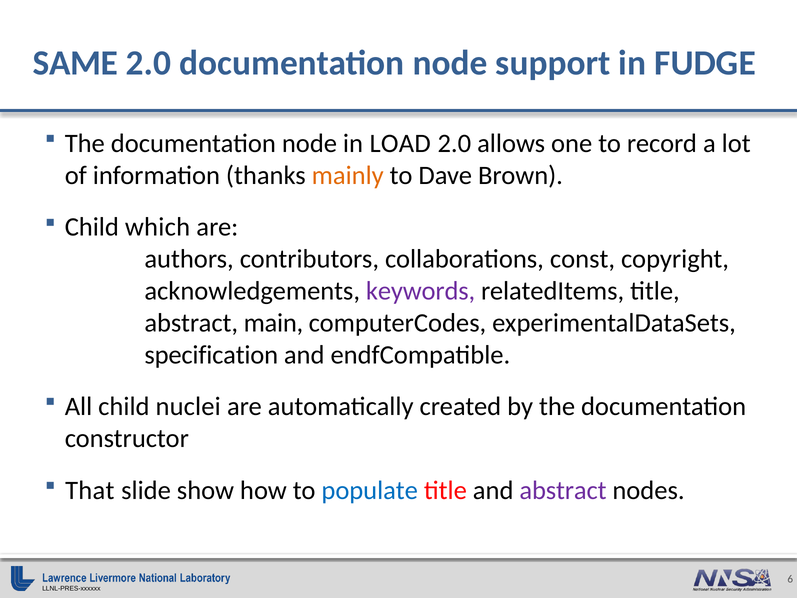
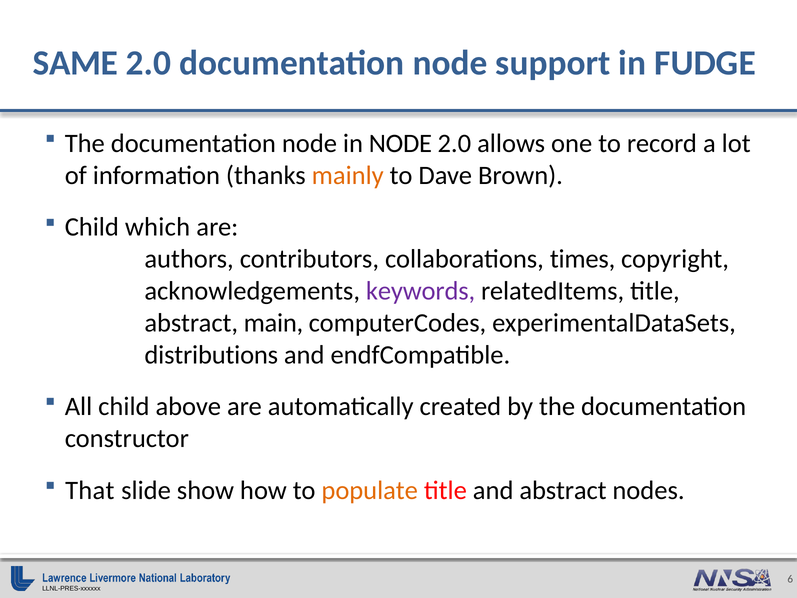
in LOAD: LOAD -> NODE
const: const -> times
specification: specification -> distributions
nuclei: nuclei -> above
populate colour: blue -> orange
abstract at (563, 490) colour: purple -> black
